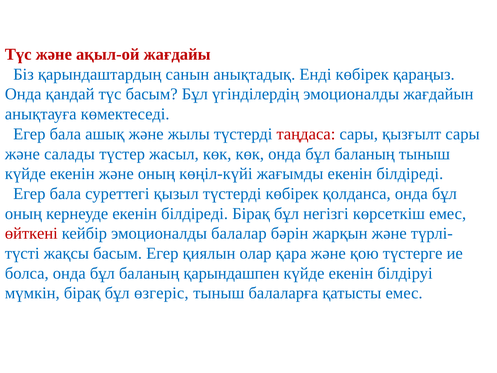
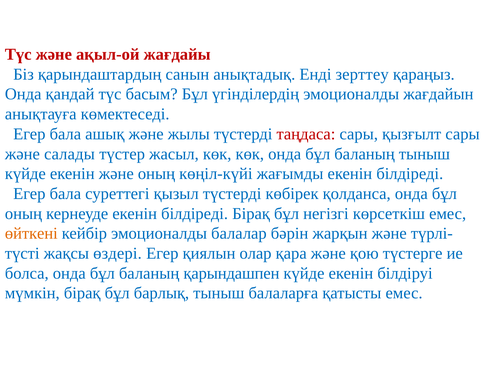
Енді көбірек: көбірек -> зерттеу
өйткені colour: red -> orange
жақсы басым: басым -> өздері
өзгеріс: өзгеріс -> барлық
